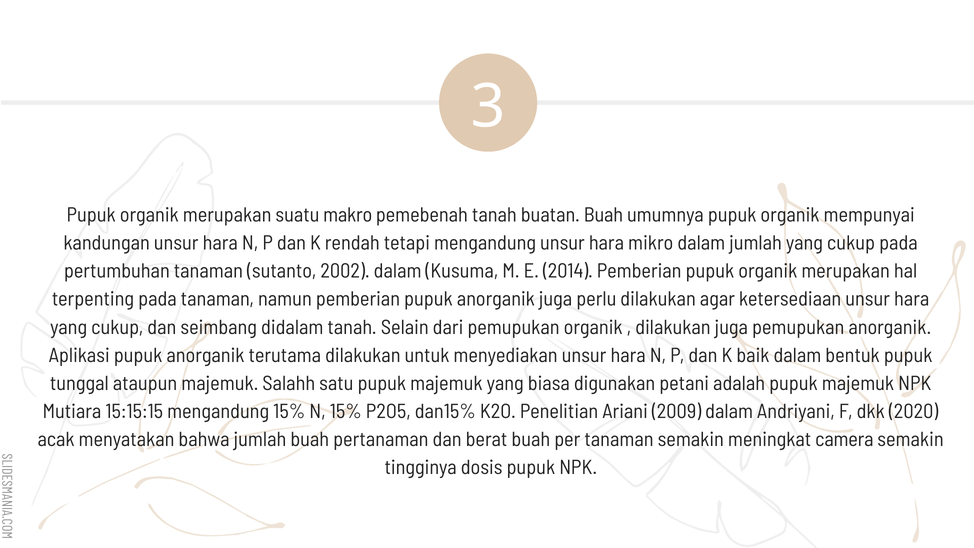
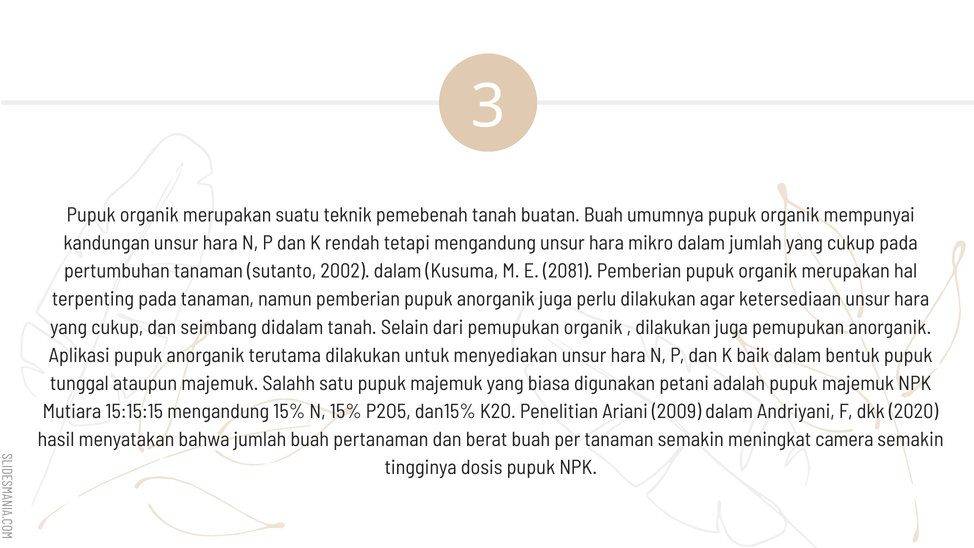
makro: makro -> teknik
2014: 2014 -> 2081
acak: acak -> hasil
